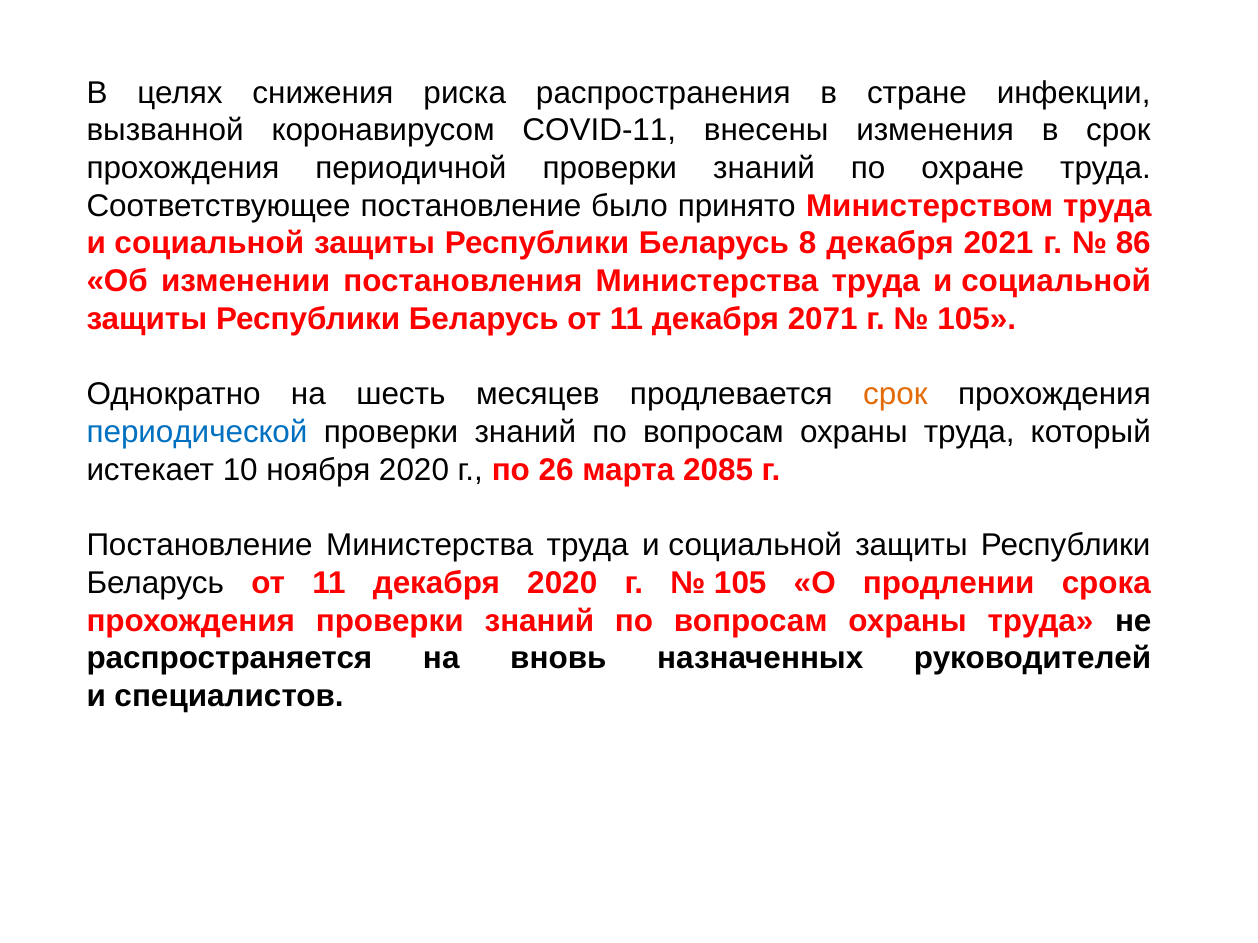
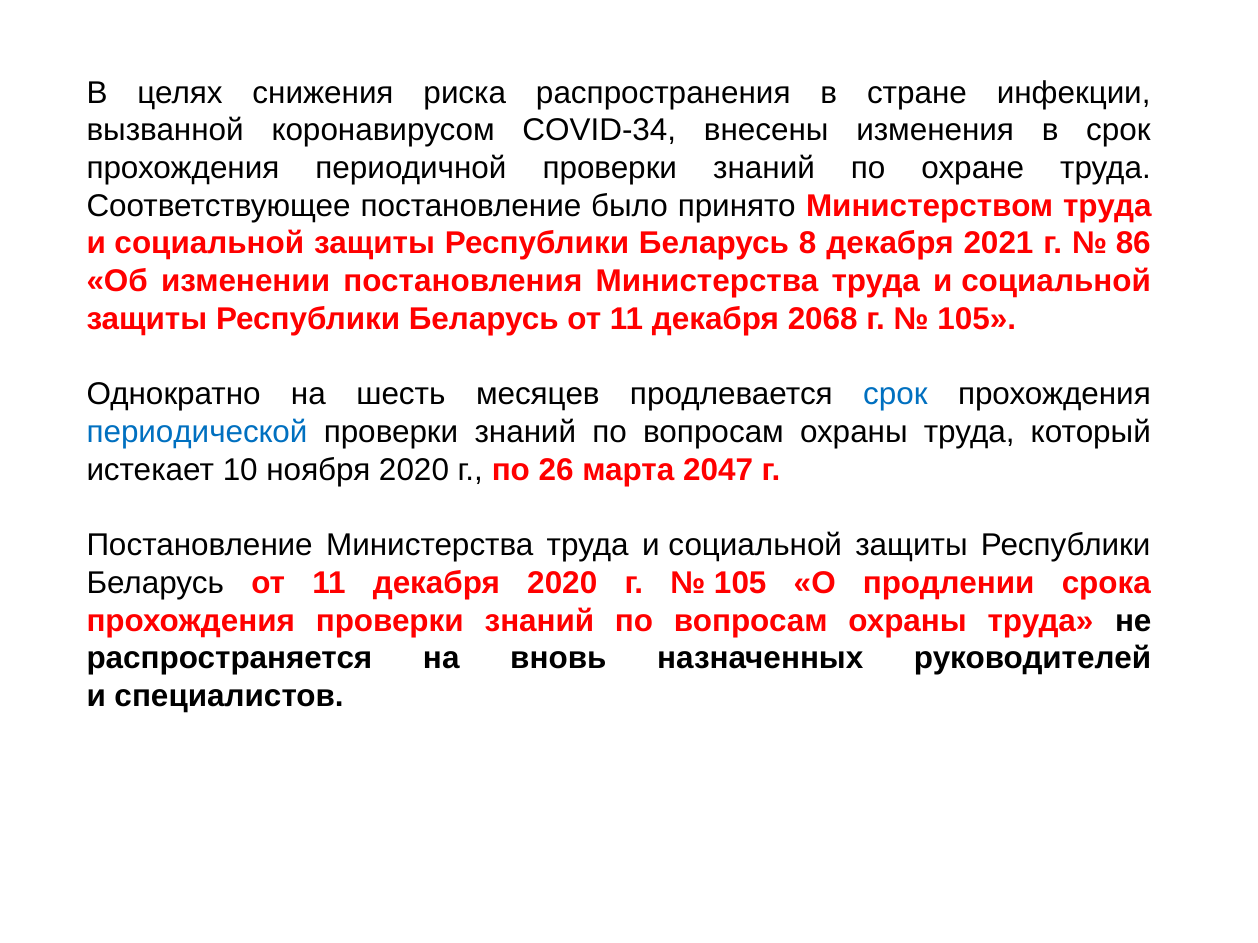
COVID-11: COVID-11 -> COVID-34
2071: 2071 -> 2068
срок at (895, 395) colour: orange -> blue
2085: 2085 -> 2047
